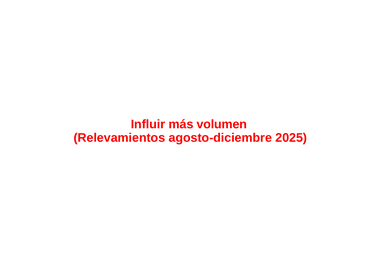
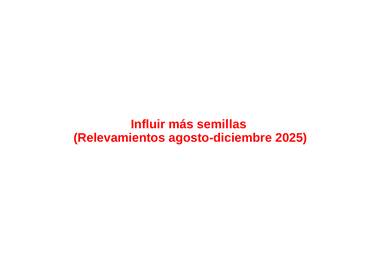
volumen: volumen -> semillas
